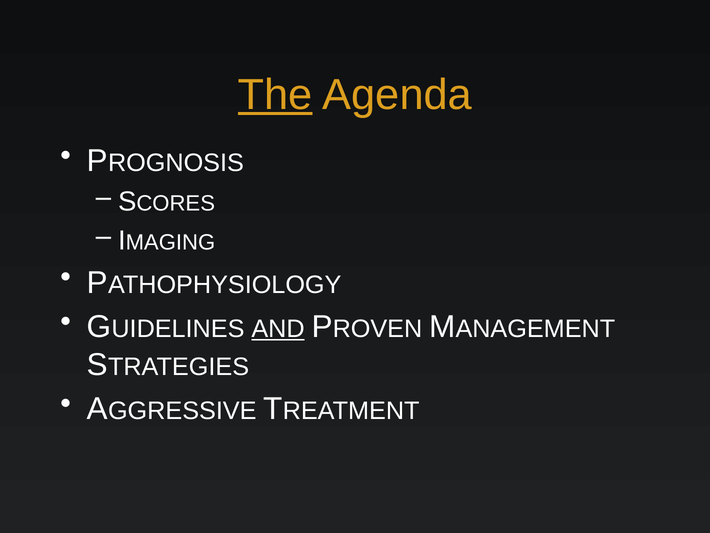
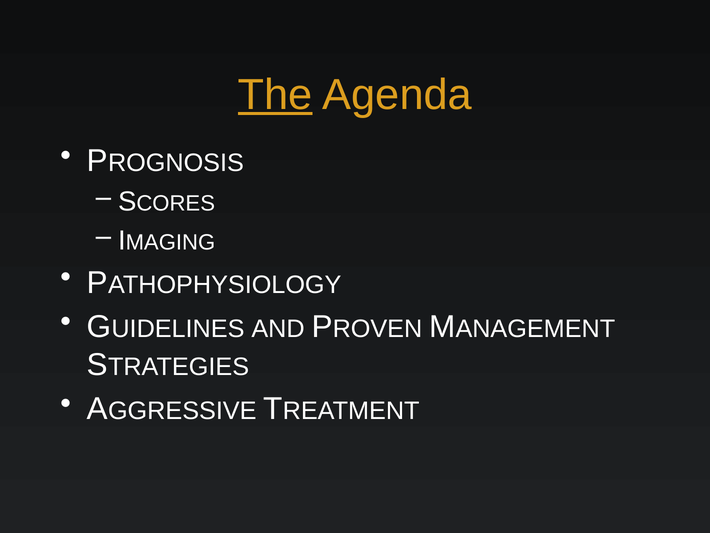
AND underline: present -> none
